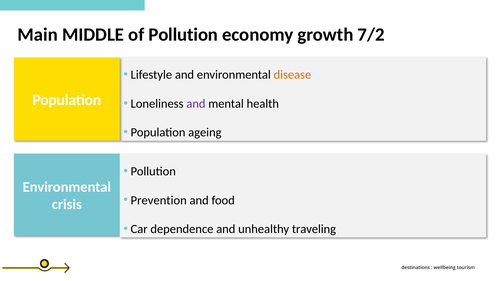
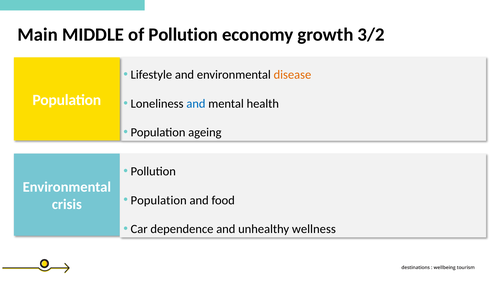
7/2: 7/2 -> 3/2
and at (196, 104) colour: purple -> blue
Prevention at (159, 200): Prevention -> Population
traveling: traveling -> wellness
